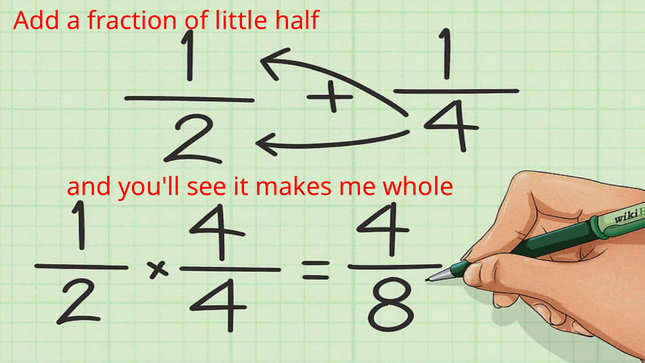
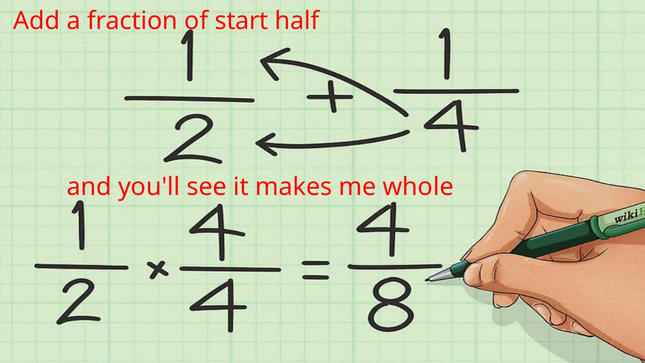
little: little -> start
